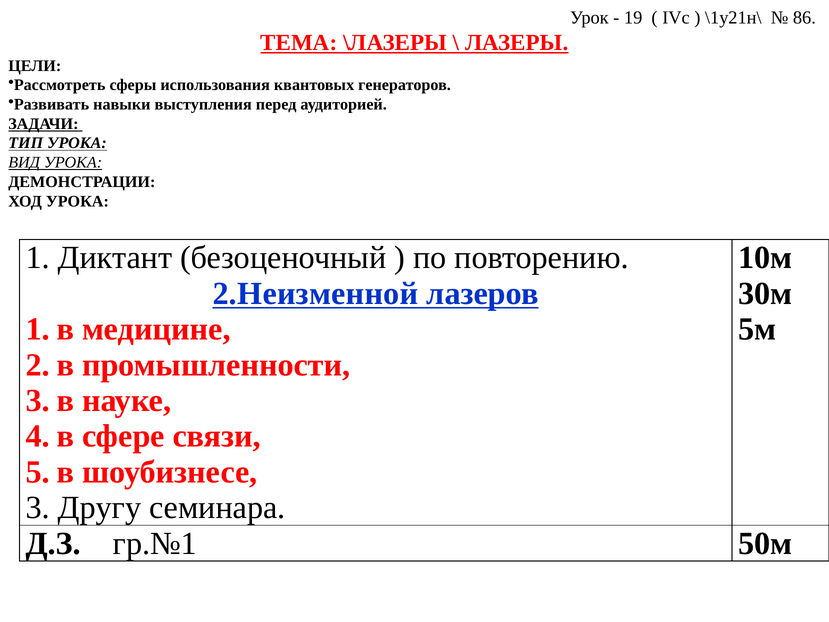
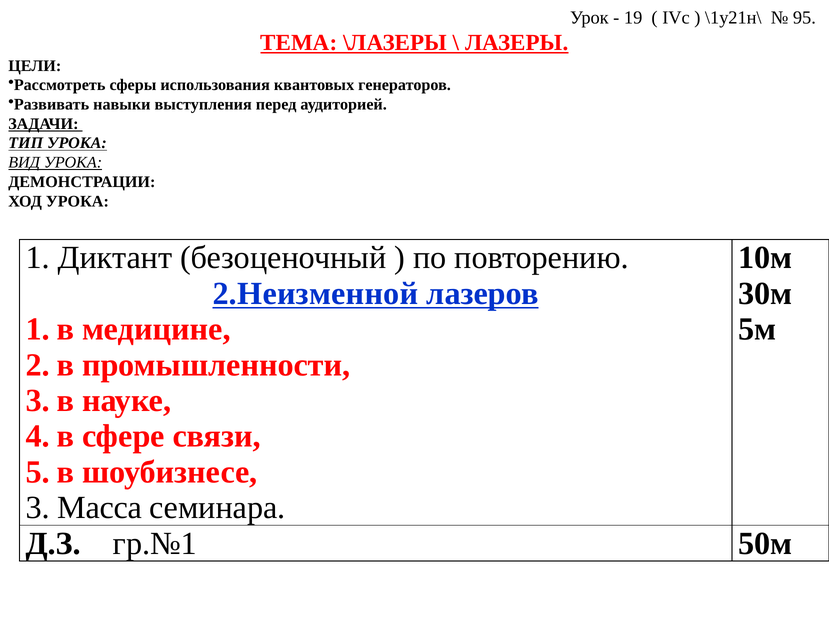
86: 86 -> 95
Другу: Другу -> Масса
